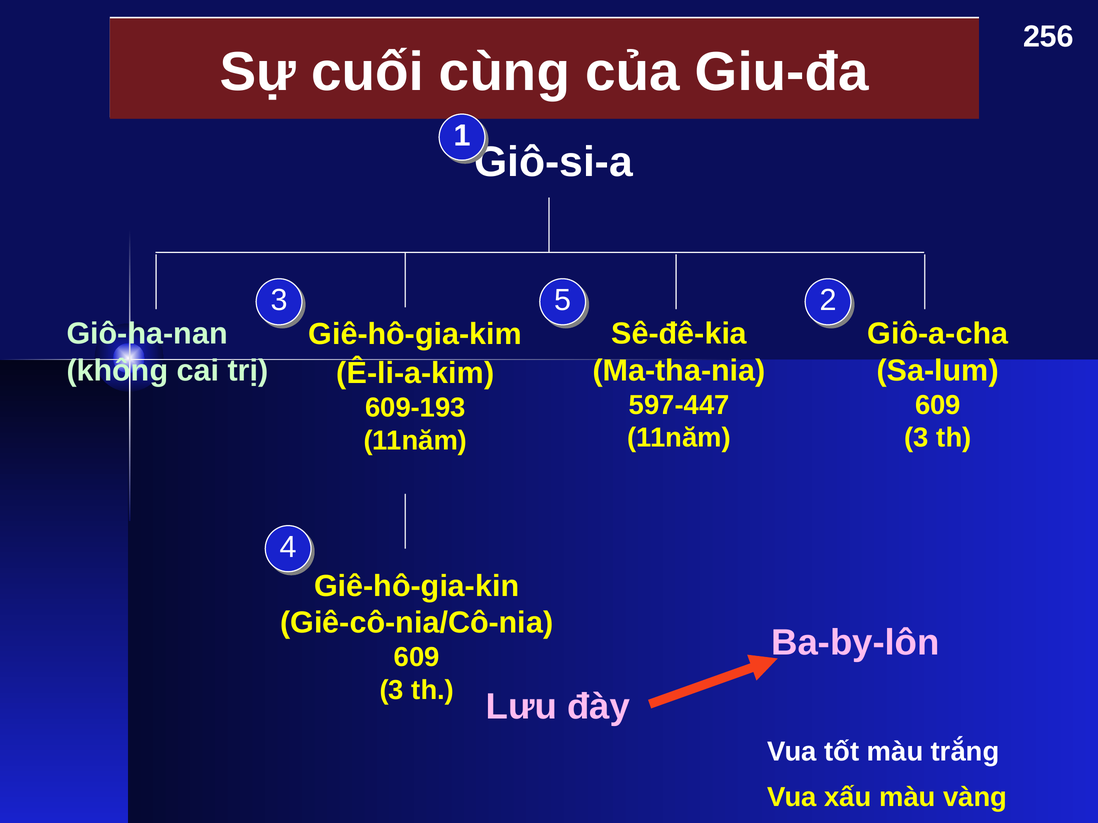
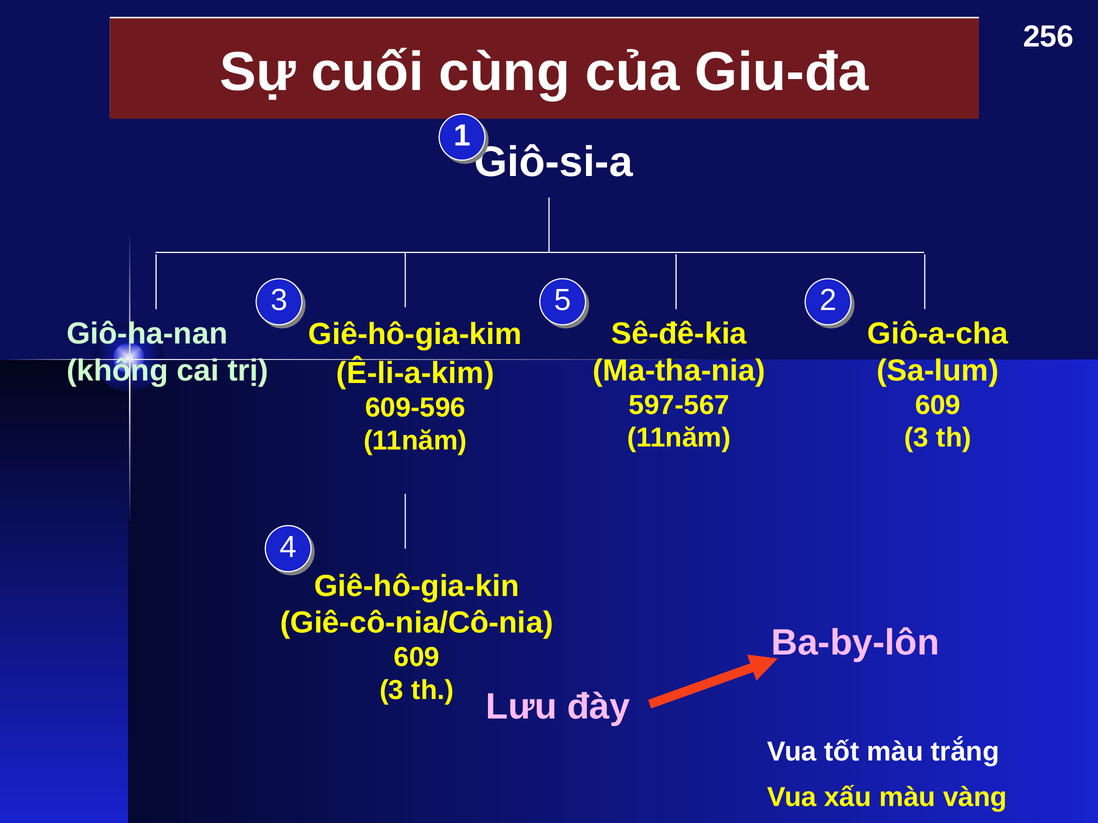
597-447: 597-447 -> 597-567
609-193: 609-193 -> 609-596
